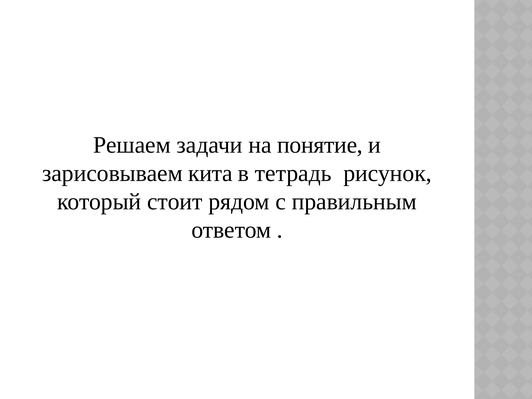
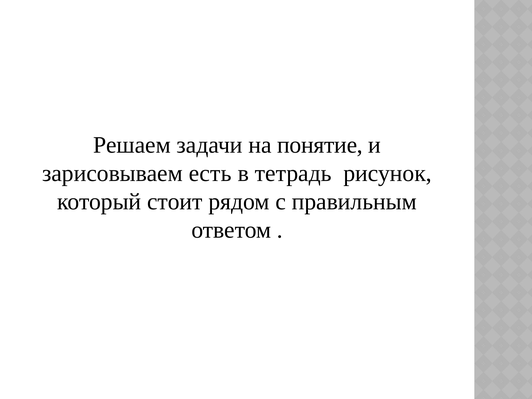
кита: кита -> есть
